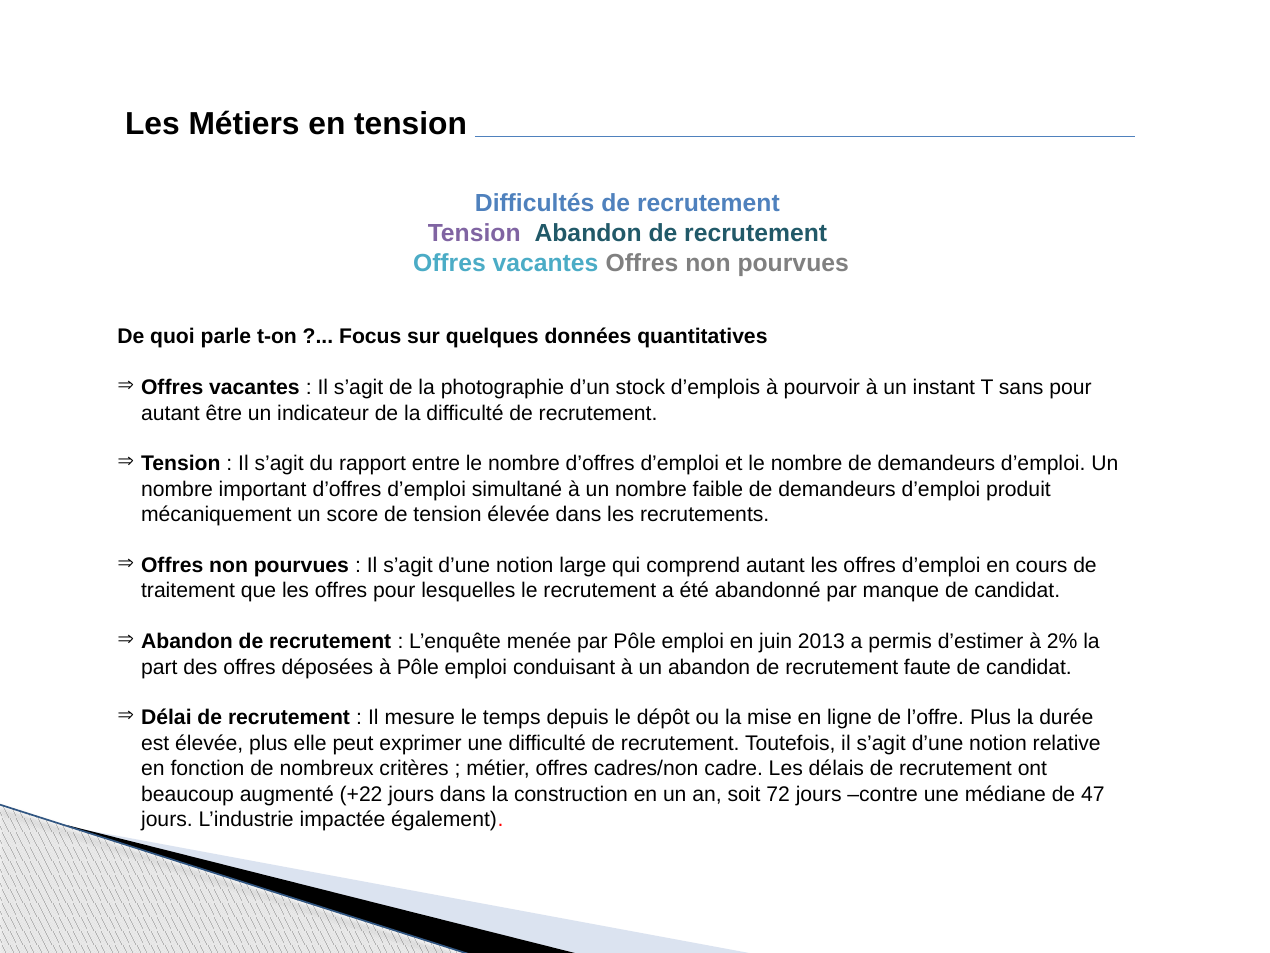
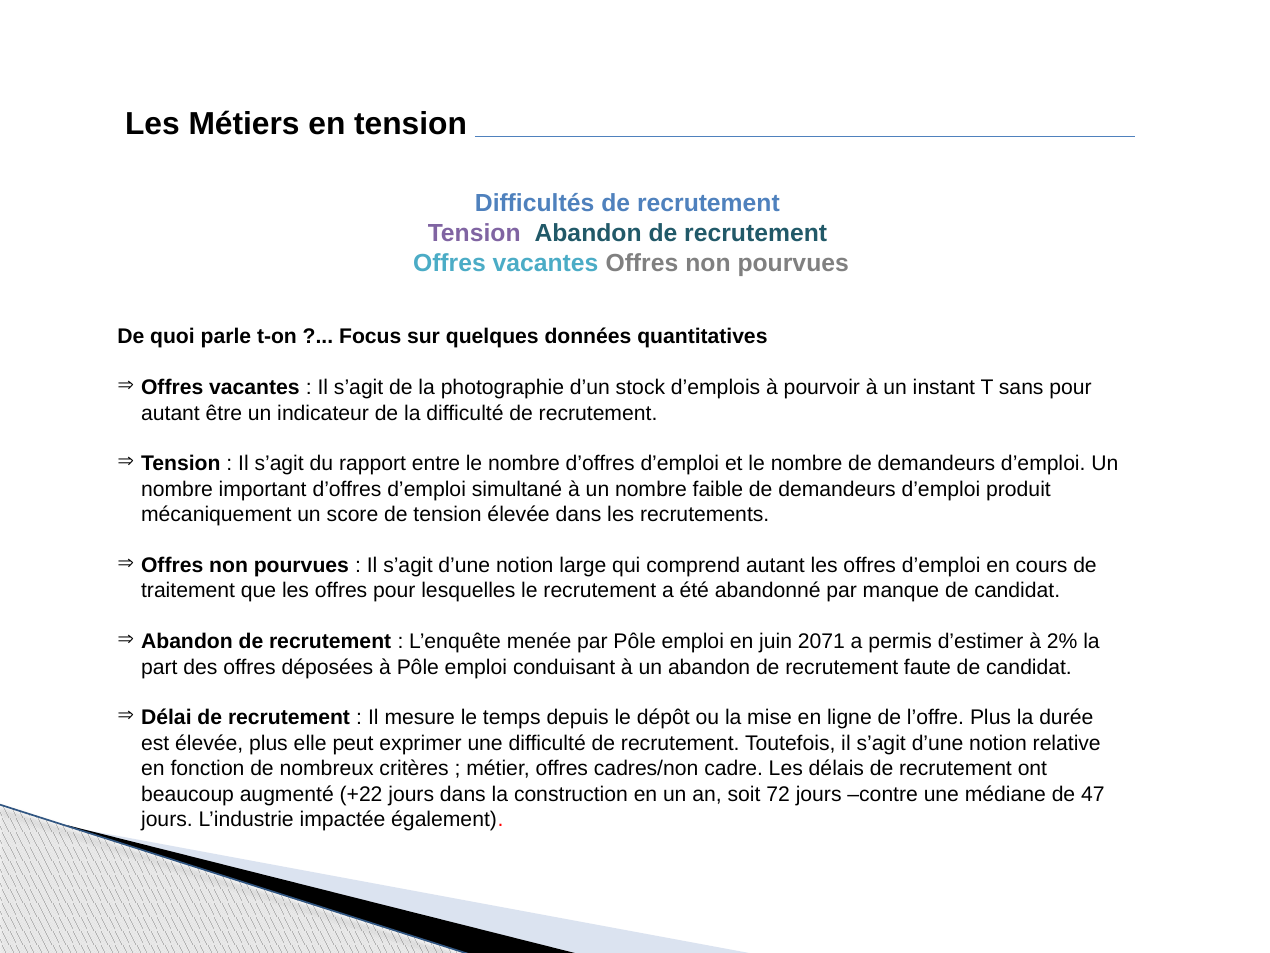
2013: 2013 -> 2071
